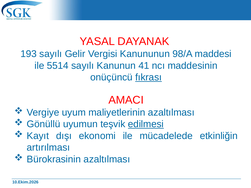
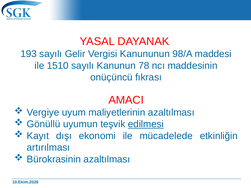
5514: 5514 -> 1510
41: 41 -> 78
fıkrası underline: present -> none
